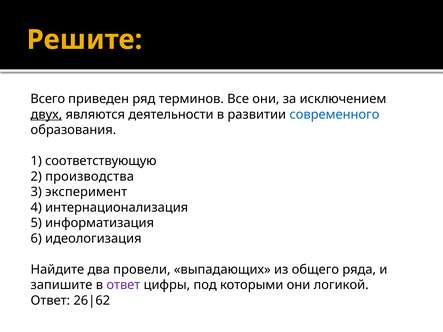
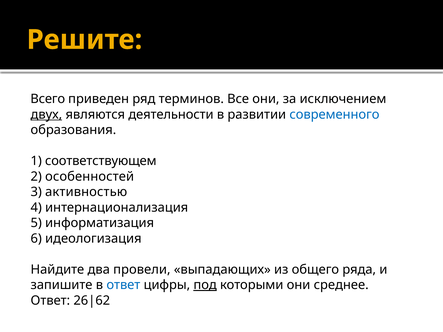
соответствующую: соответствующую -> соответствующем
производства: производства -> особенностей
эксперимент: эксперимент -> активностью
ответ at (123, 285) colour: purple -> blue
под underline: none -> present
логикой: логикой -> среднее
